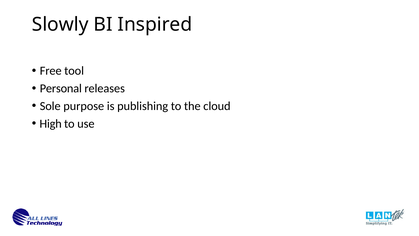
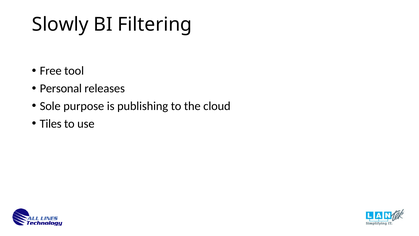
Inspired: Inspired -> Filtering
High: High -> Tiles
